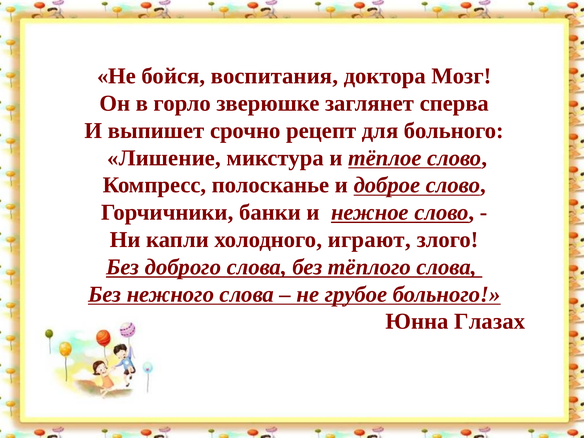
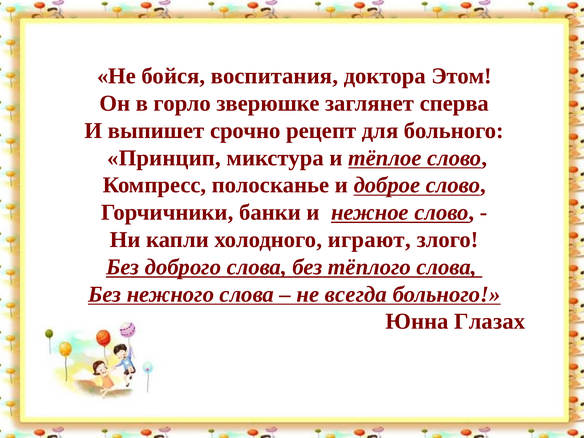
Мозг: Мозг -> Этом
Лишение: Лишение -> Принцип
грубое: грубое -> всегда
